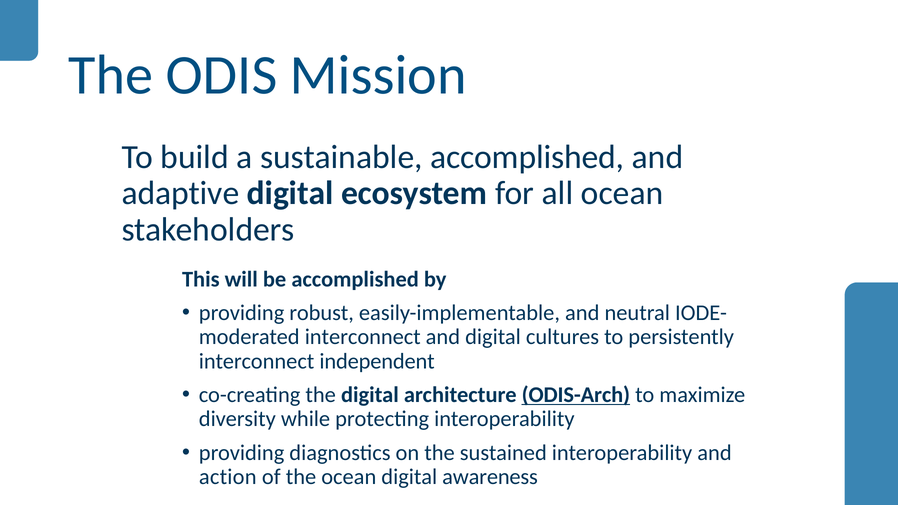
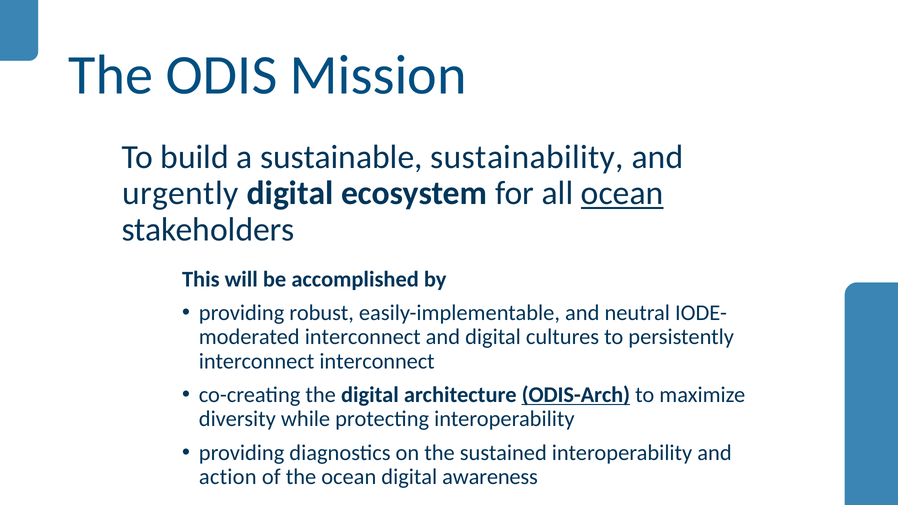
sustainable accomplished: accomplished -> sustainability
adaptive: adaptive -> urgently
ocean at (622, 193) underline: none -> present
interconnect independent: independent -> interconnect
